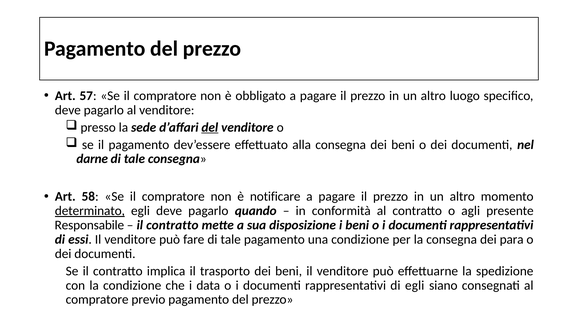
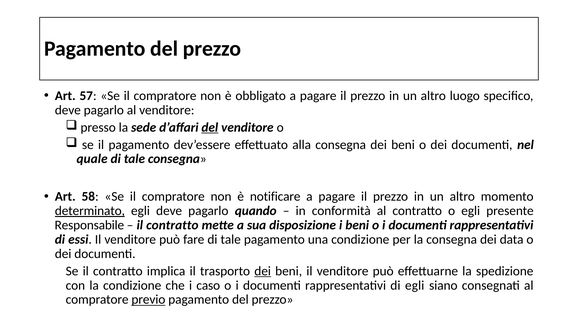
darne: darne -> quale
o agli: agli -> egli
para: para -> data
dei at (263, 271) underline: none -> present
data: data -> caso
previo underline: none -> present
